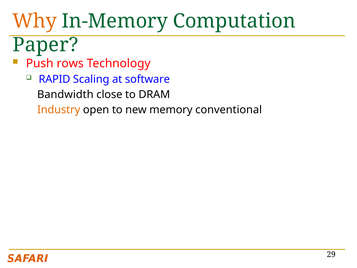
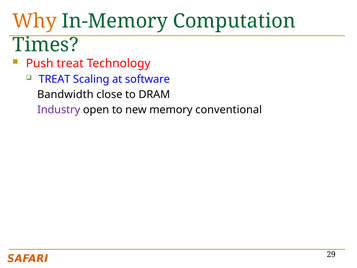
Paper: Paper -> Times
Push rows: rows -> treat
RAPID at (54, 79): RAPID -> TREAT
Industry colour: orange -> purple
